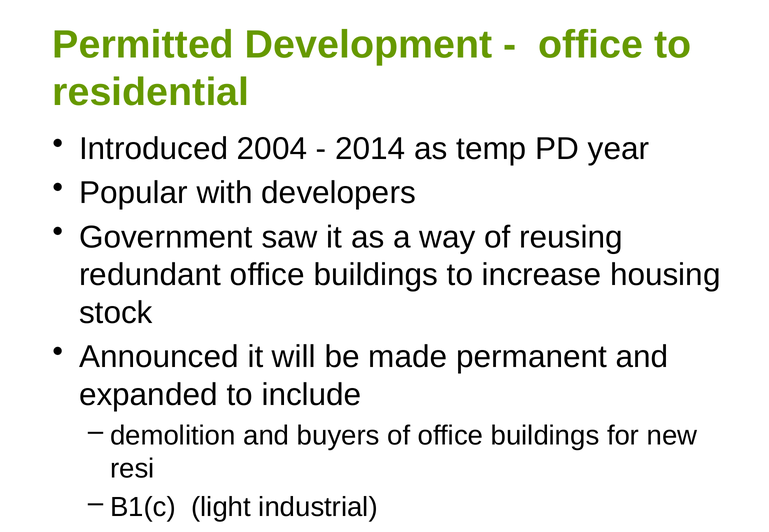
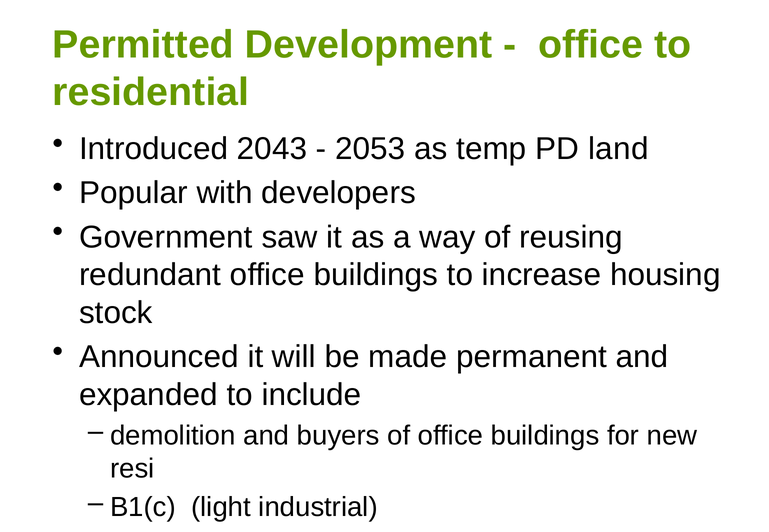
2004: 2004 -> 2043
2014: 2014 -> 2053
year: year -> land
